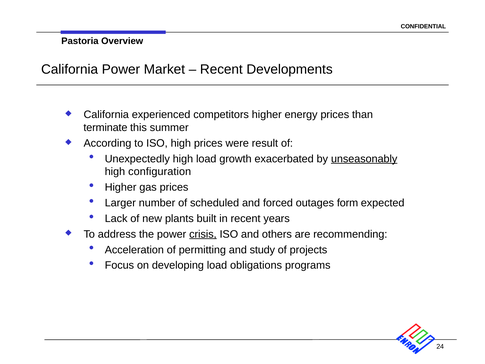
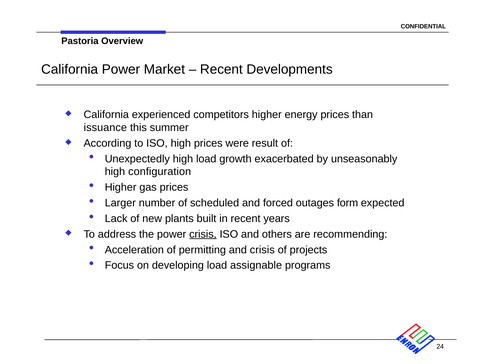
terminate: terminate -> issuance
unseasonably underline: present -> none
and study: study -> crisis
obligations: obligations -> assignable
